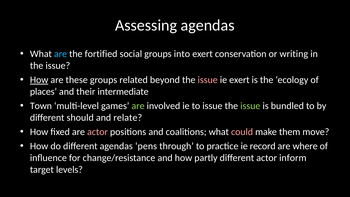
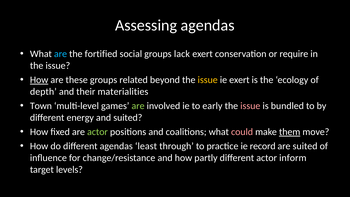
into: into -> lack
writing: writing -> require
issue at (208, 80) colour: pink -> yellow
places: places -> depth
intermediate: intermediate -> materialities
to issue: issue -> early
issue at (250, 106) colour: light green -> pink
should: should -> energy
and relate: relate -> suited
actor at (97, 132) colour: pink -> light green
them underline: none -> present
pens: pens -> least
are where: where -> suited
